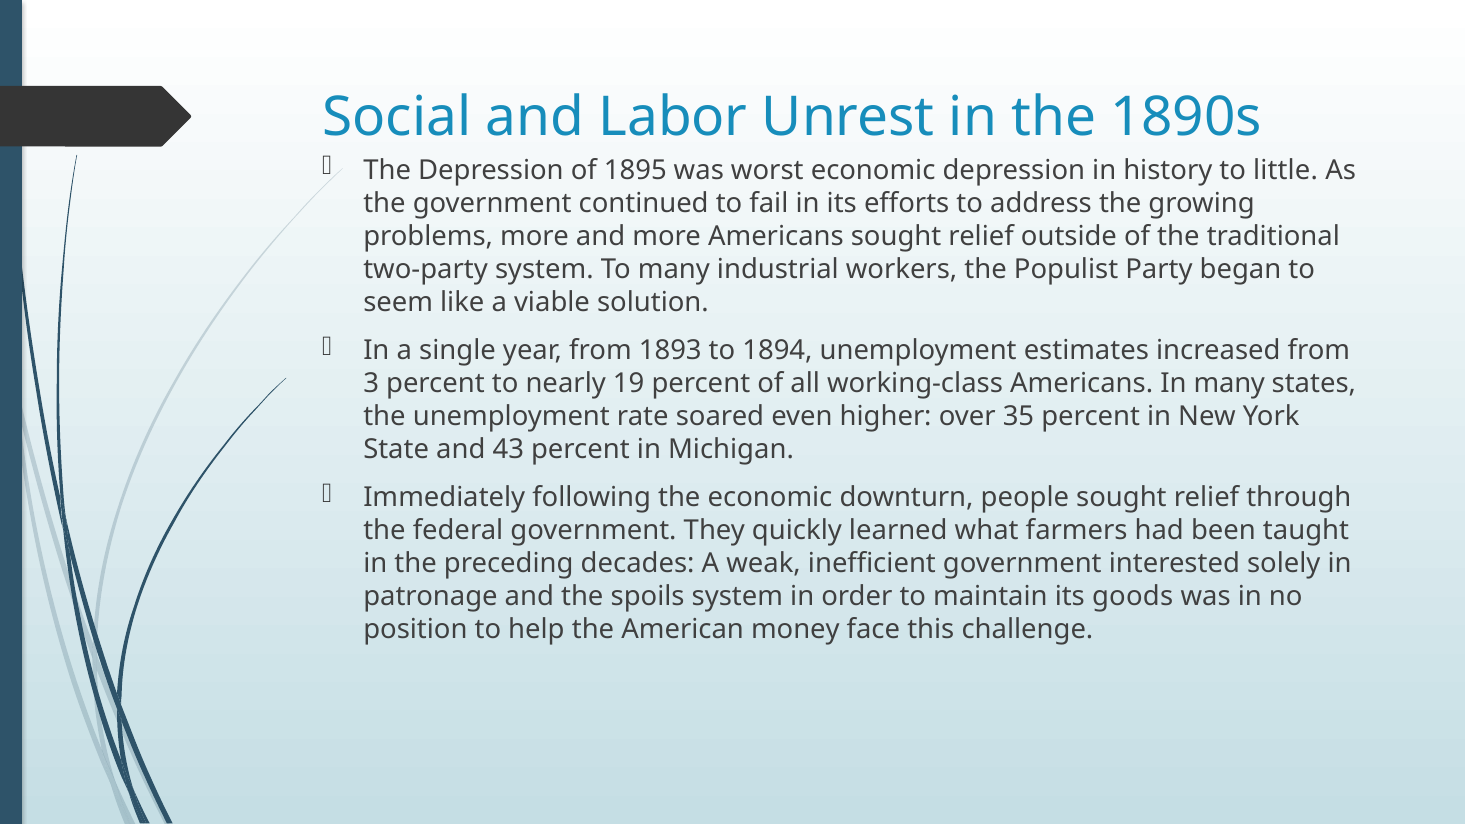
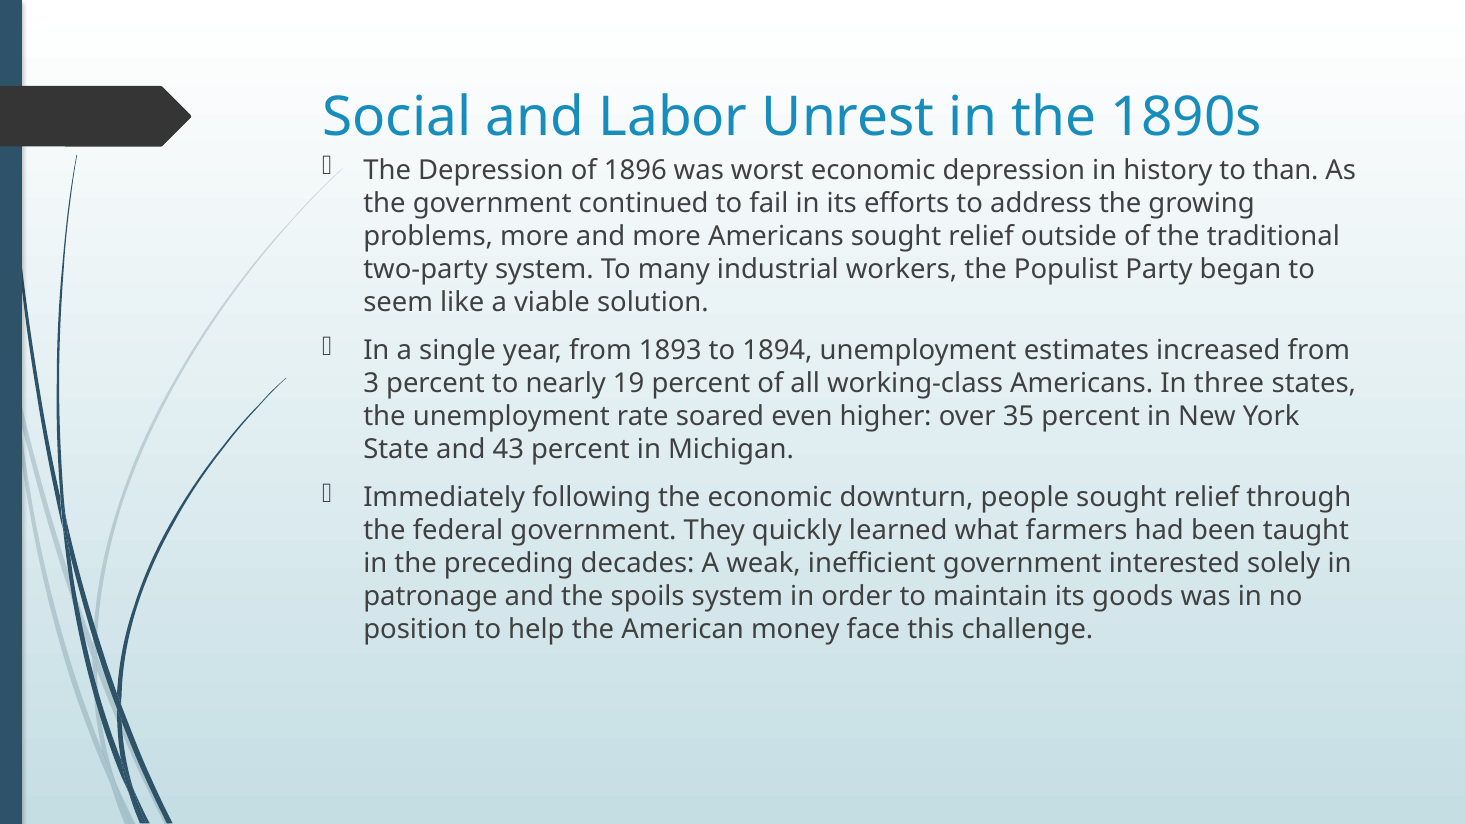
1895: 1895 -> 1896
little: little -> than
In many: many -> three
